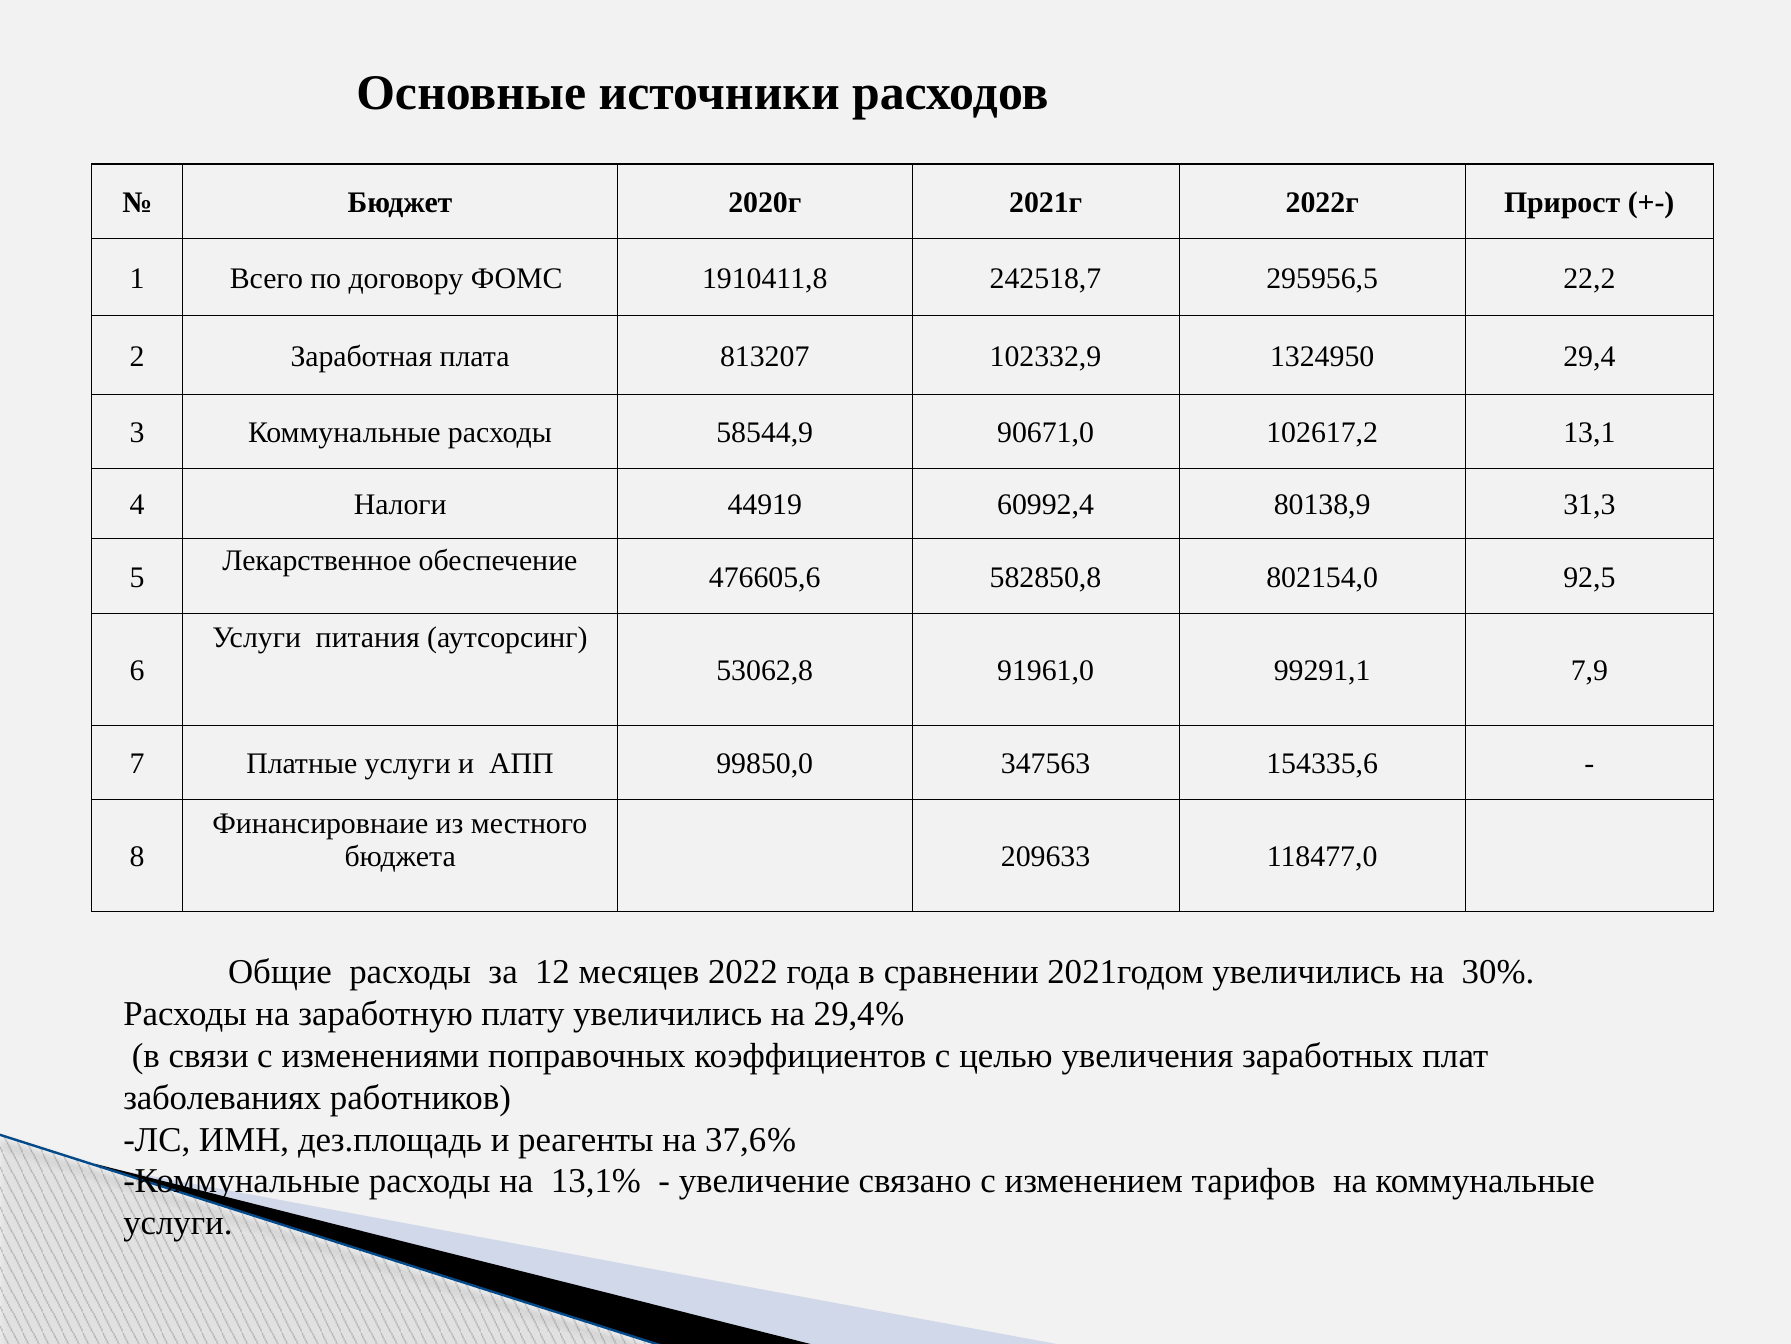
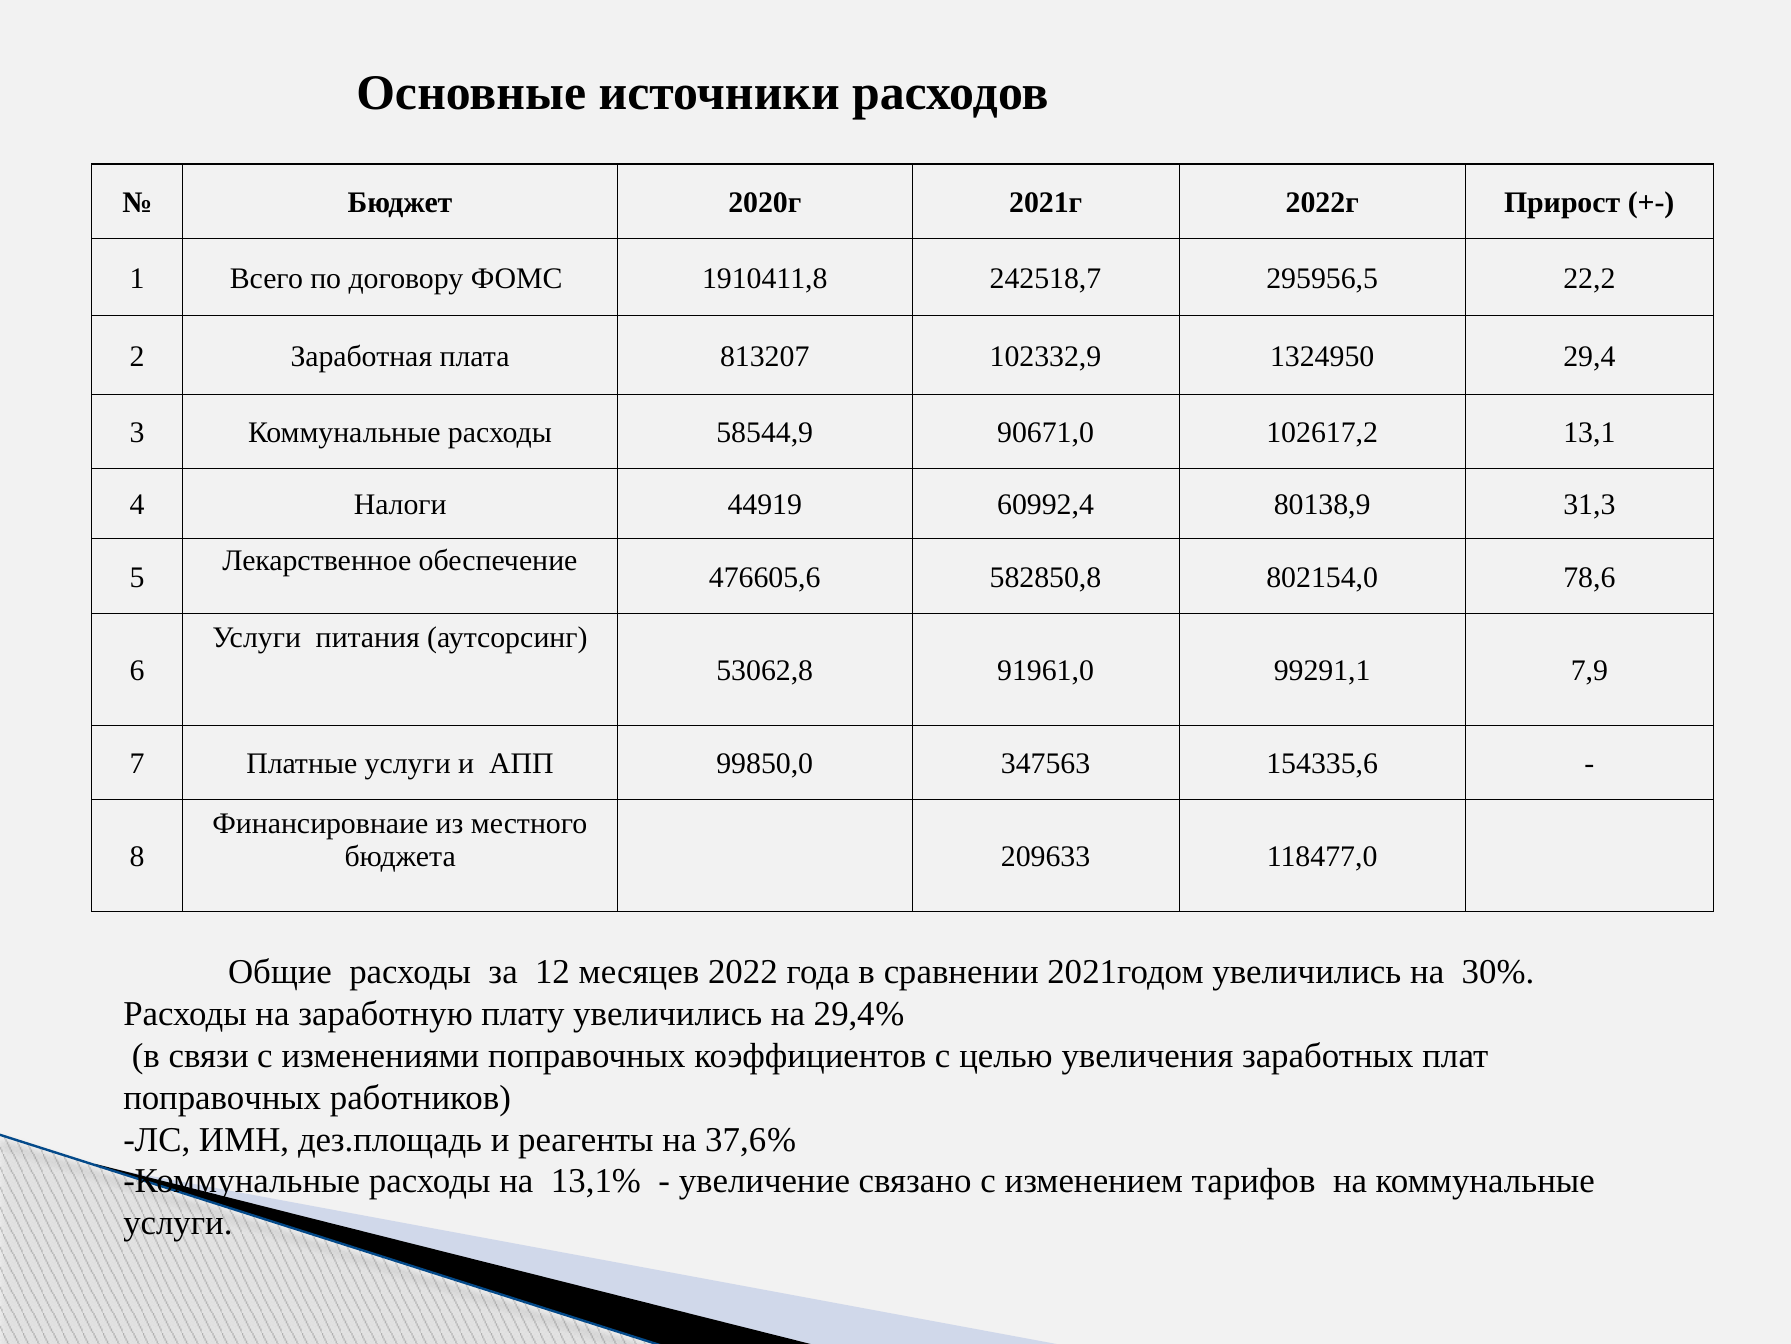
92,5: 92,5 -> 78,6
заболеваниях at (222, 1097): заболеваниях -> поправочных
